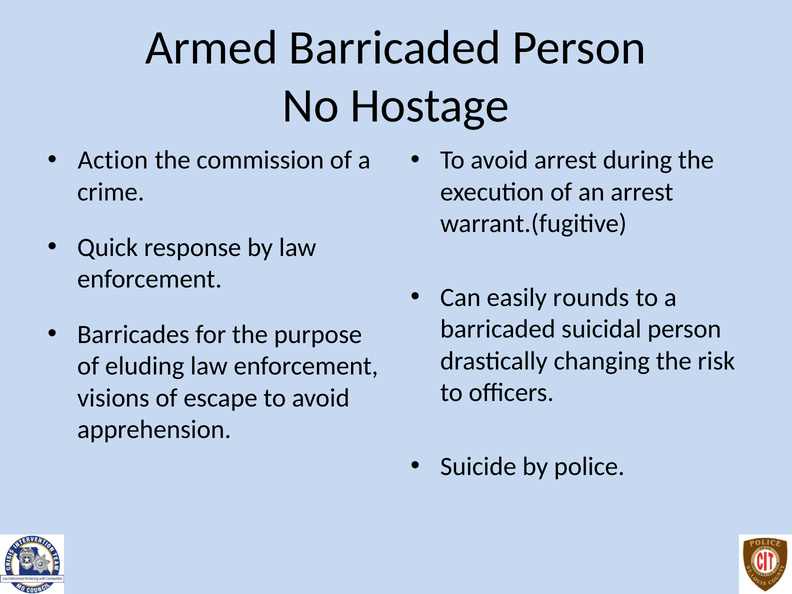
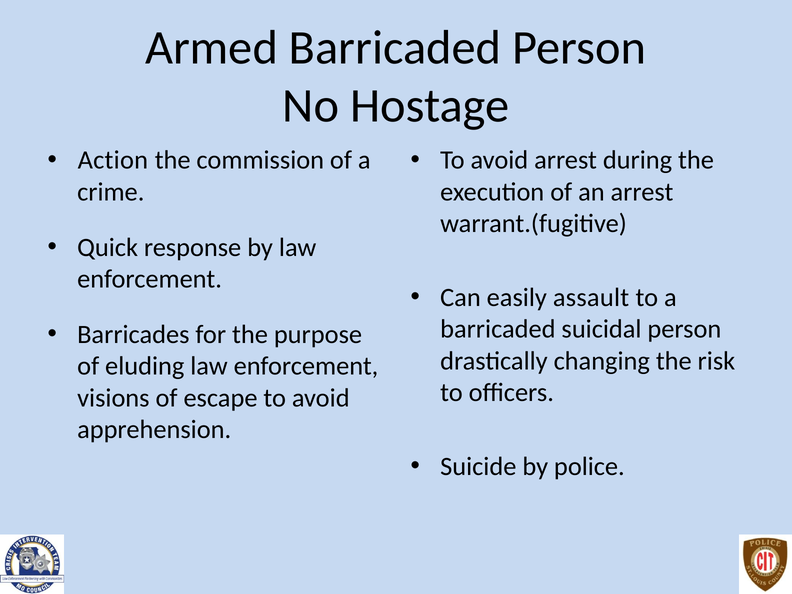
rounds: rounds -> assault
